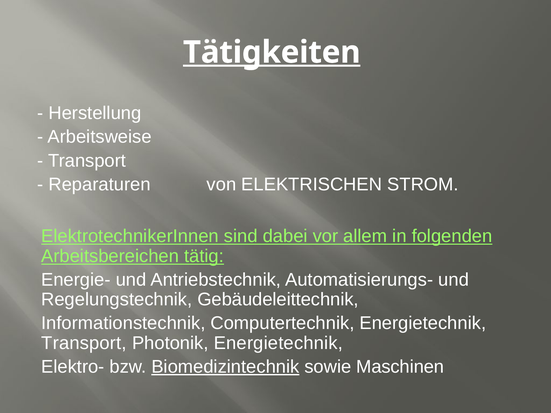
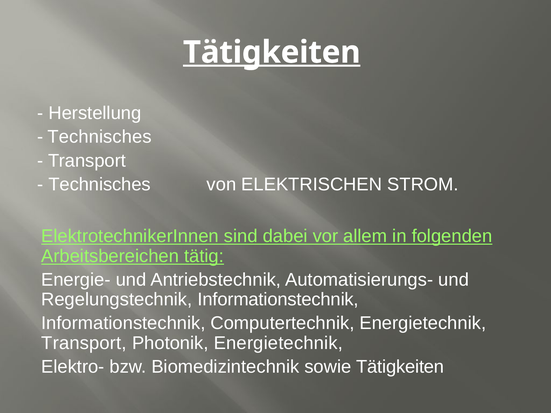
Arbeitsweise at (100, 137): Arbeitsweise -> Technisches
Reparaturen at (100, 185): Reparaturen -> Technisches
Regelungstechnik Gebäudeleittechnik: Gebäudeleittechnik -> Informationstechnik
Biomedizintechnik underline: present -> none
sowie Maschinen: Maschinen -> Tätigkeiten
